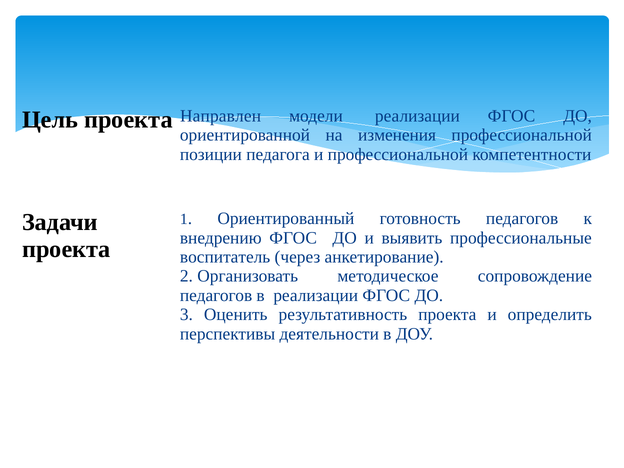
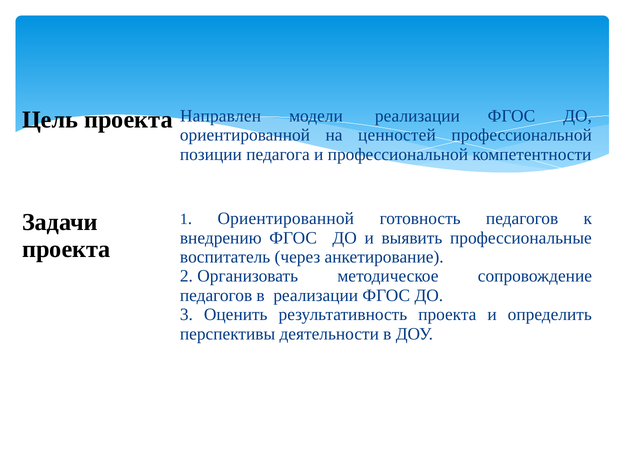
изменения: изменения -> ценностей
1 Ориентированный: Ориентированный -> Ориентированной
